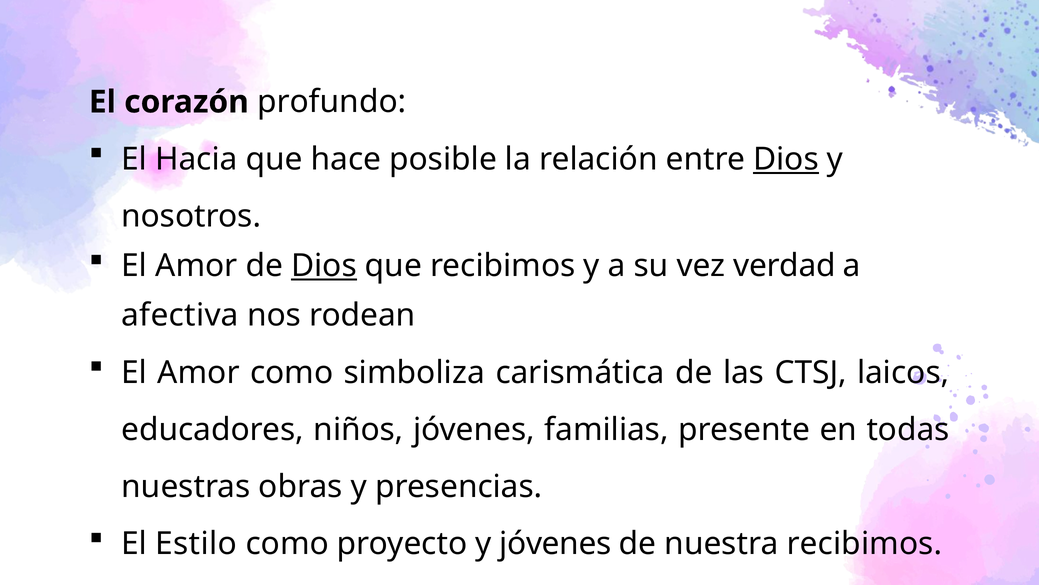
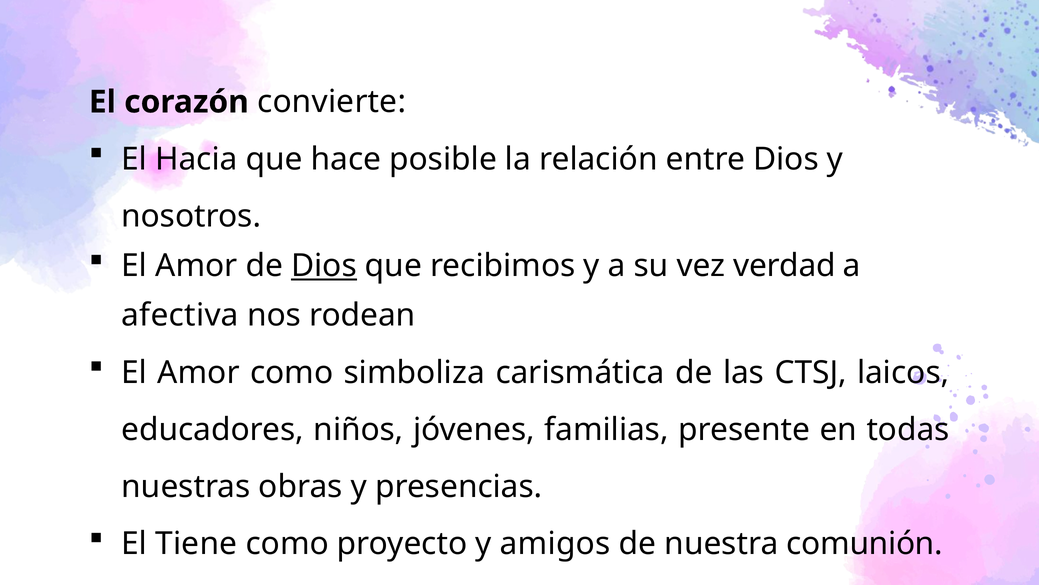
profundo: profundo -> convierte
Dios at (786, 159) underline: present -> none
Estilo: Estilo -> Tiene
y jóvenes: jóvenes -> amigos
nuestra recibimos: recibimos -> comunión
